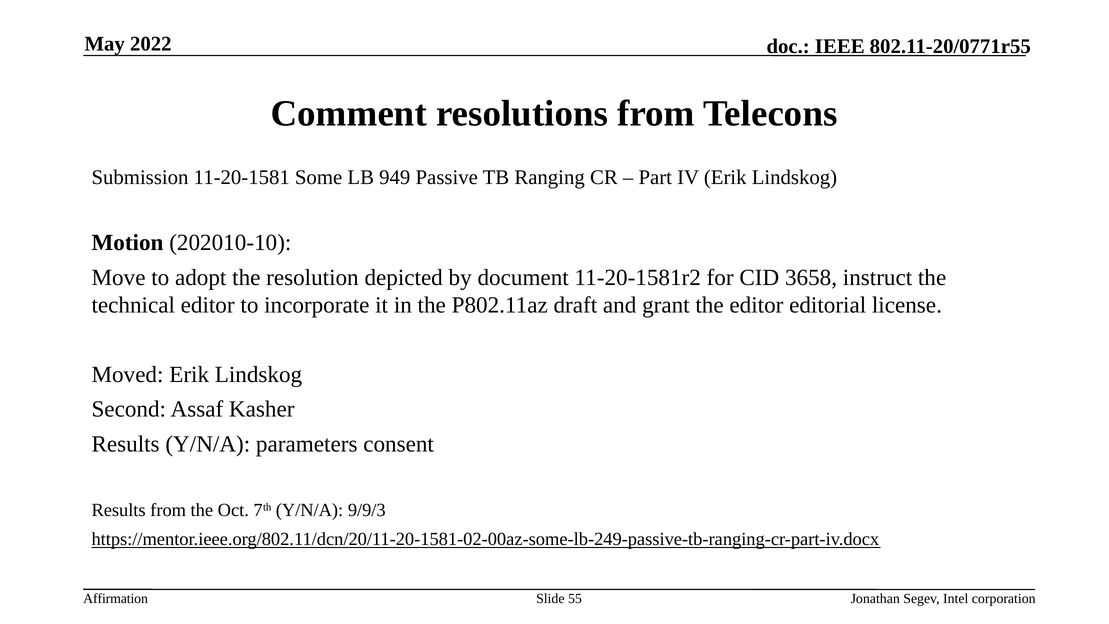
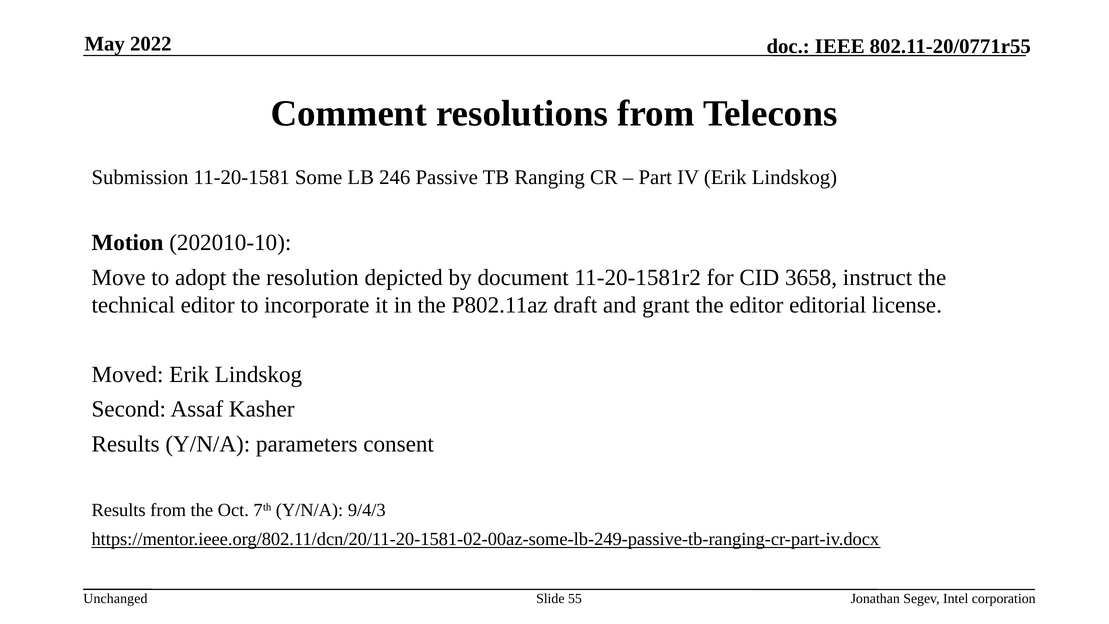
949: 949 -> 246
9/9/3: 9/9/3 -> 9/4/3
Affirmation: Affirmation -> Unchanged
